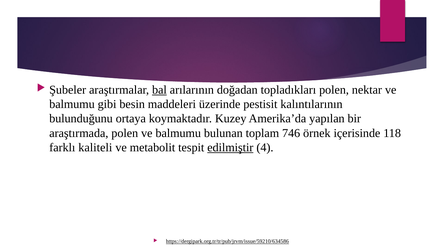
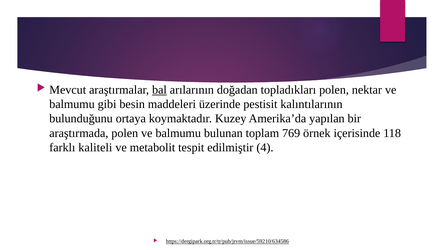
Şubeler: Şubeler -> Mevcut
746: 746 -> 769
edilmiştir underline: present -> none
